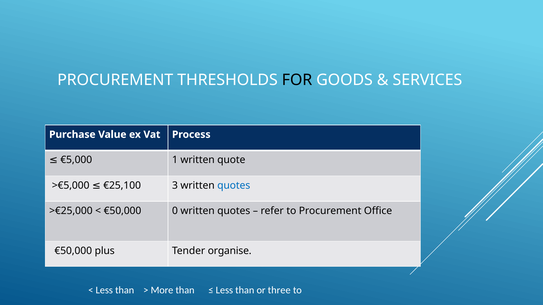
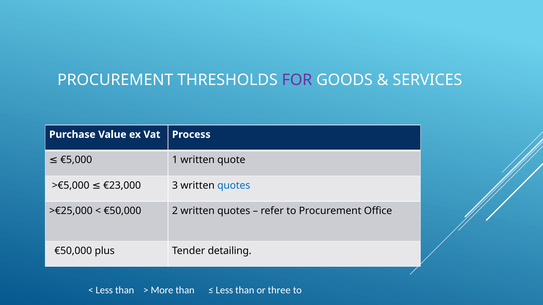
FOR colour: black -> purple
€25,100: €25,100 -> €23,000
0: 0 -> 2
organise: organise -> detailing
